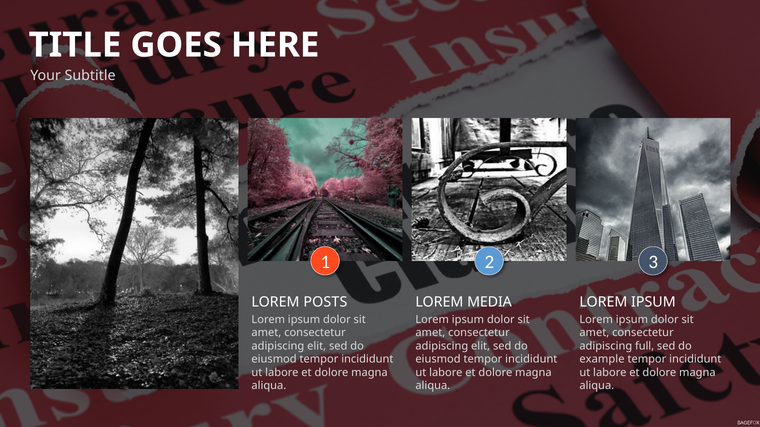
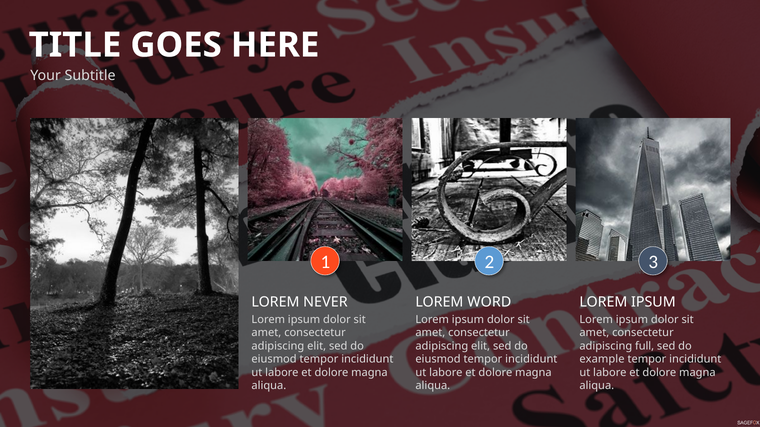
POSTS: POSTS -> NEVER
MEDIA: MEDIA -> WORD
